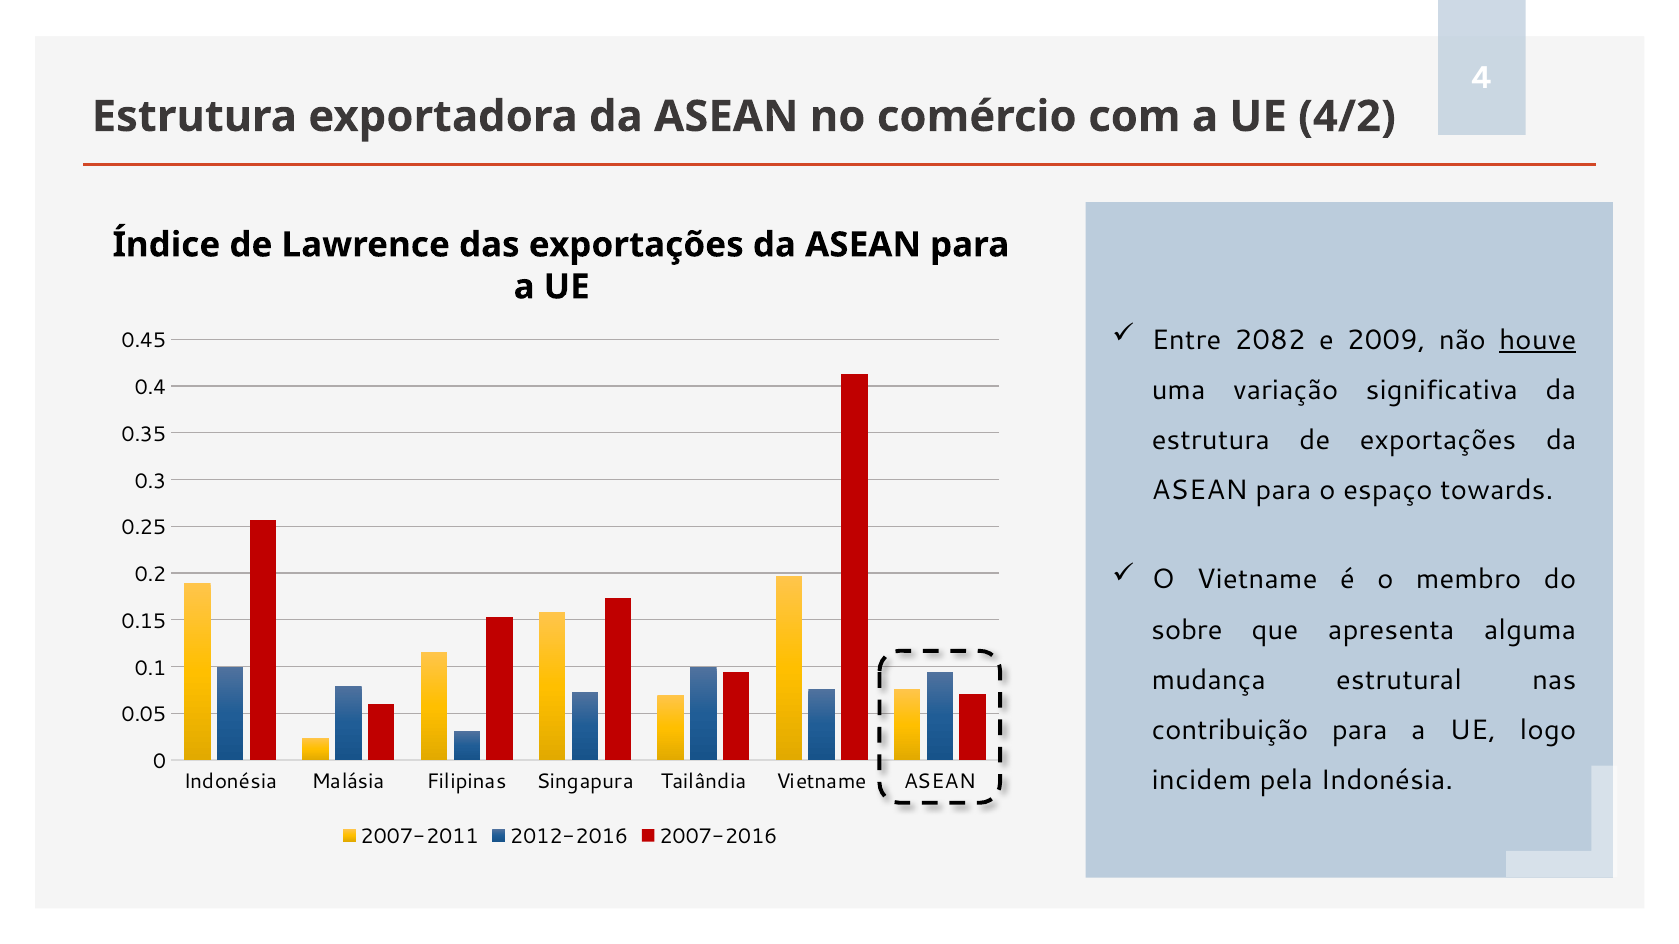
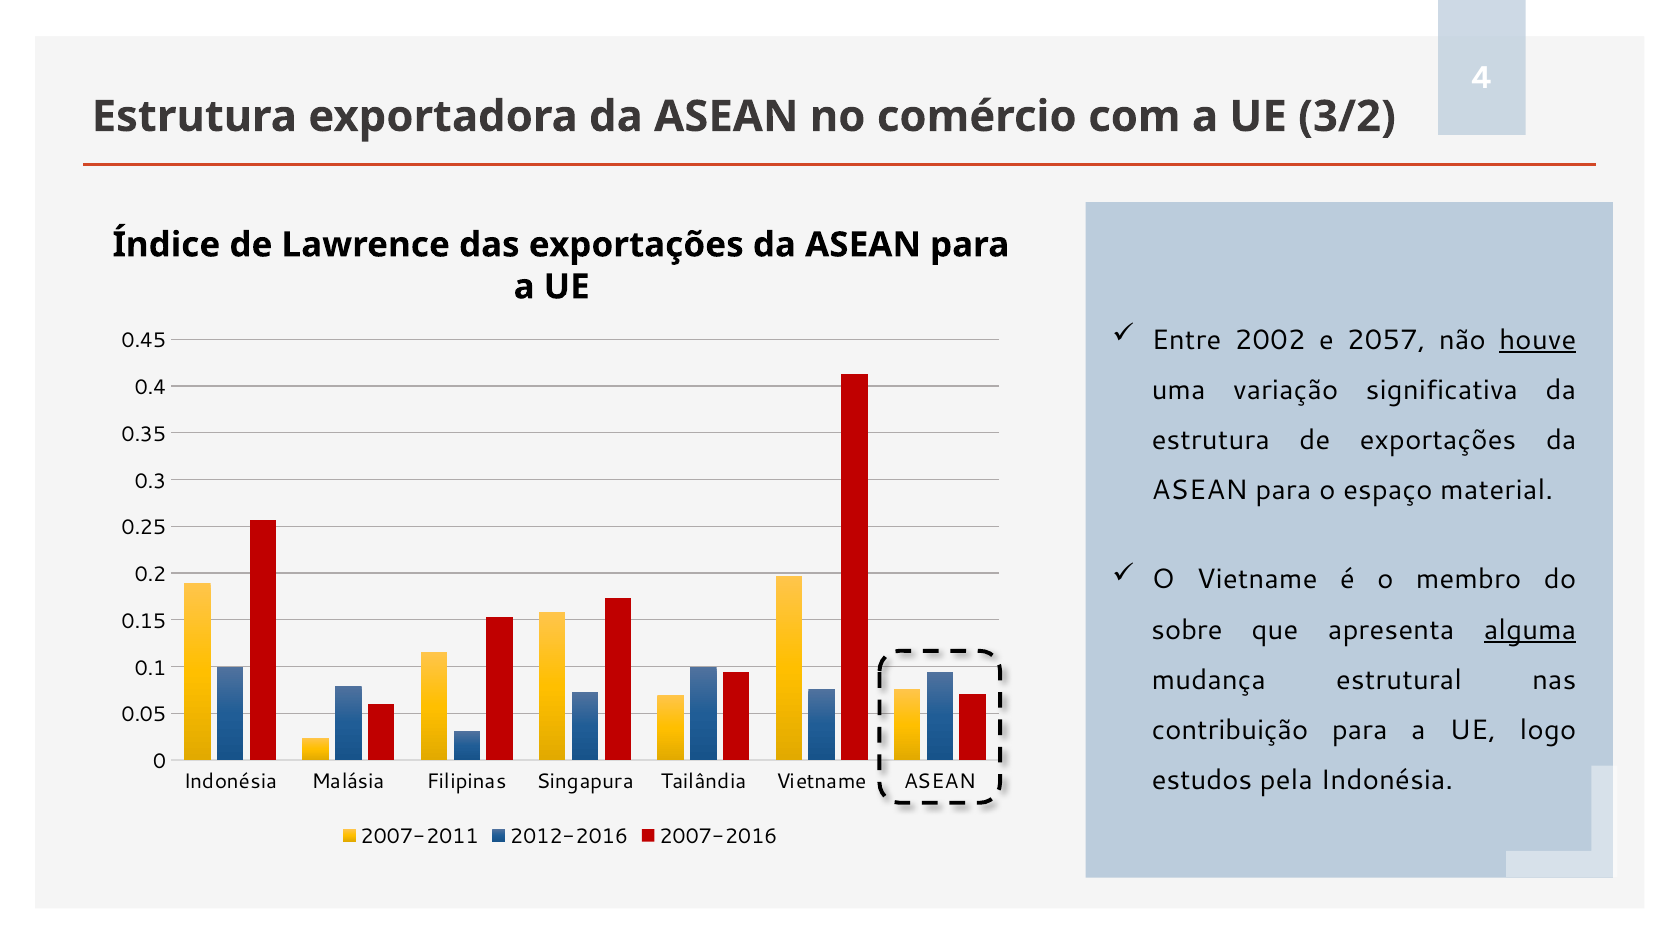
4/2: 4/2 -> 3/2
2082: 2082 -> 2002
2009: 2009 -> 2057
towards: towards -> material
alguma underline: none -> present
incidem: incidem -> estudos
